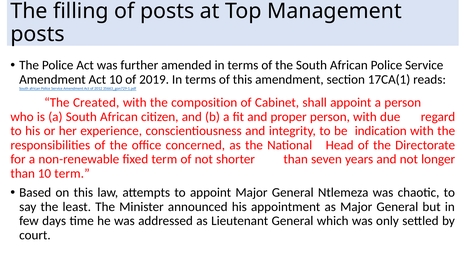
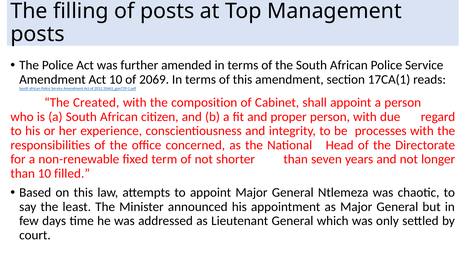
2019: 2019 -> 2069
indication: indication -> processes
10 term: term -> filled
